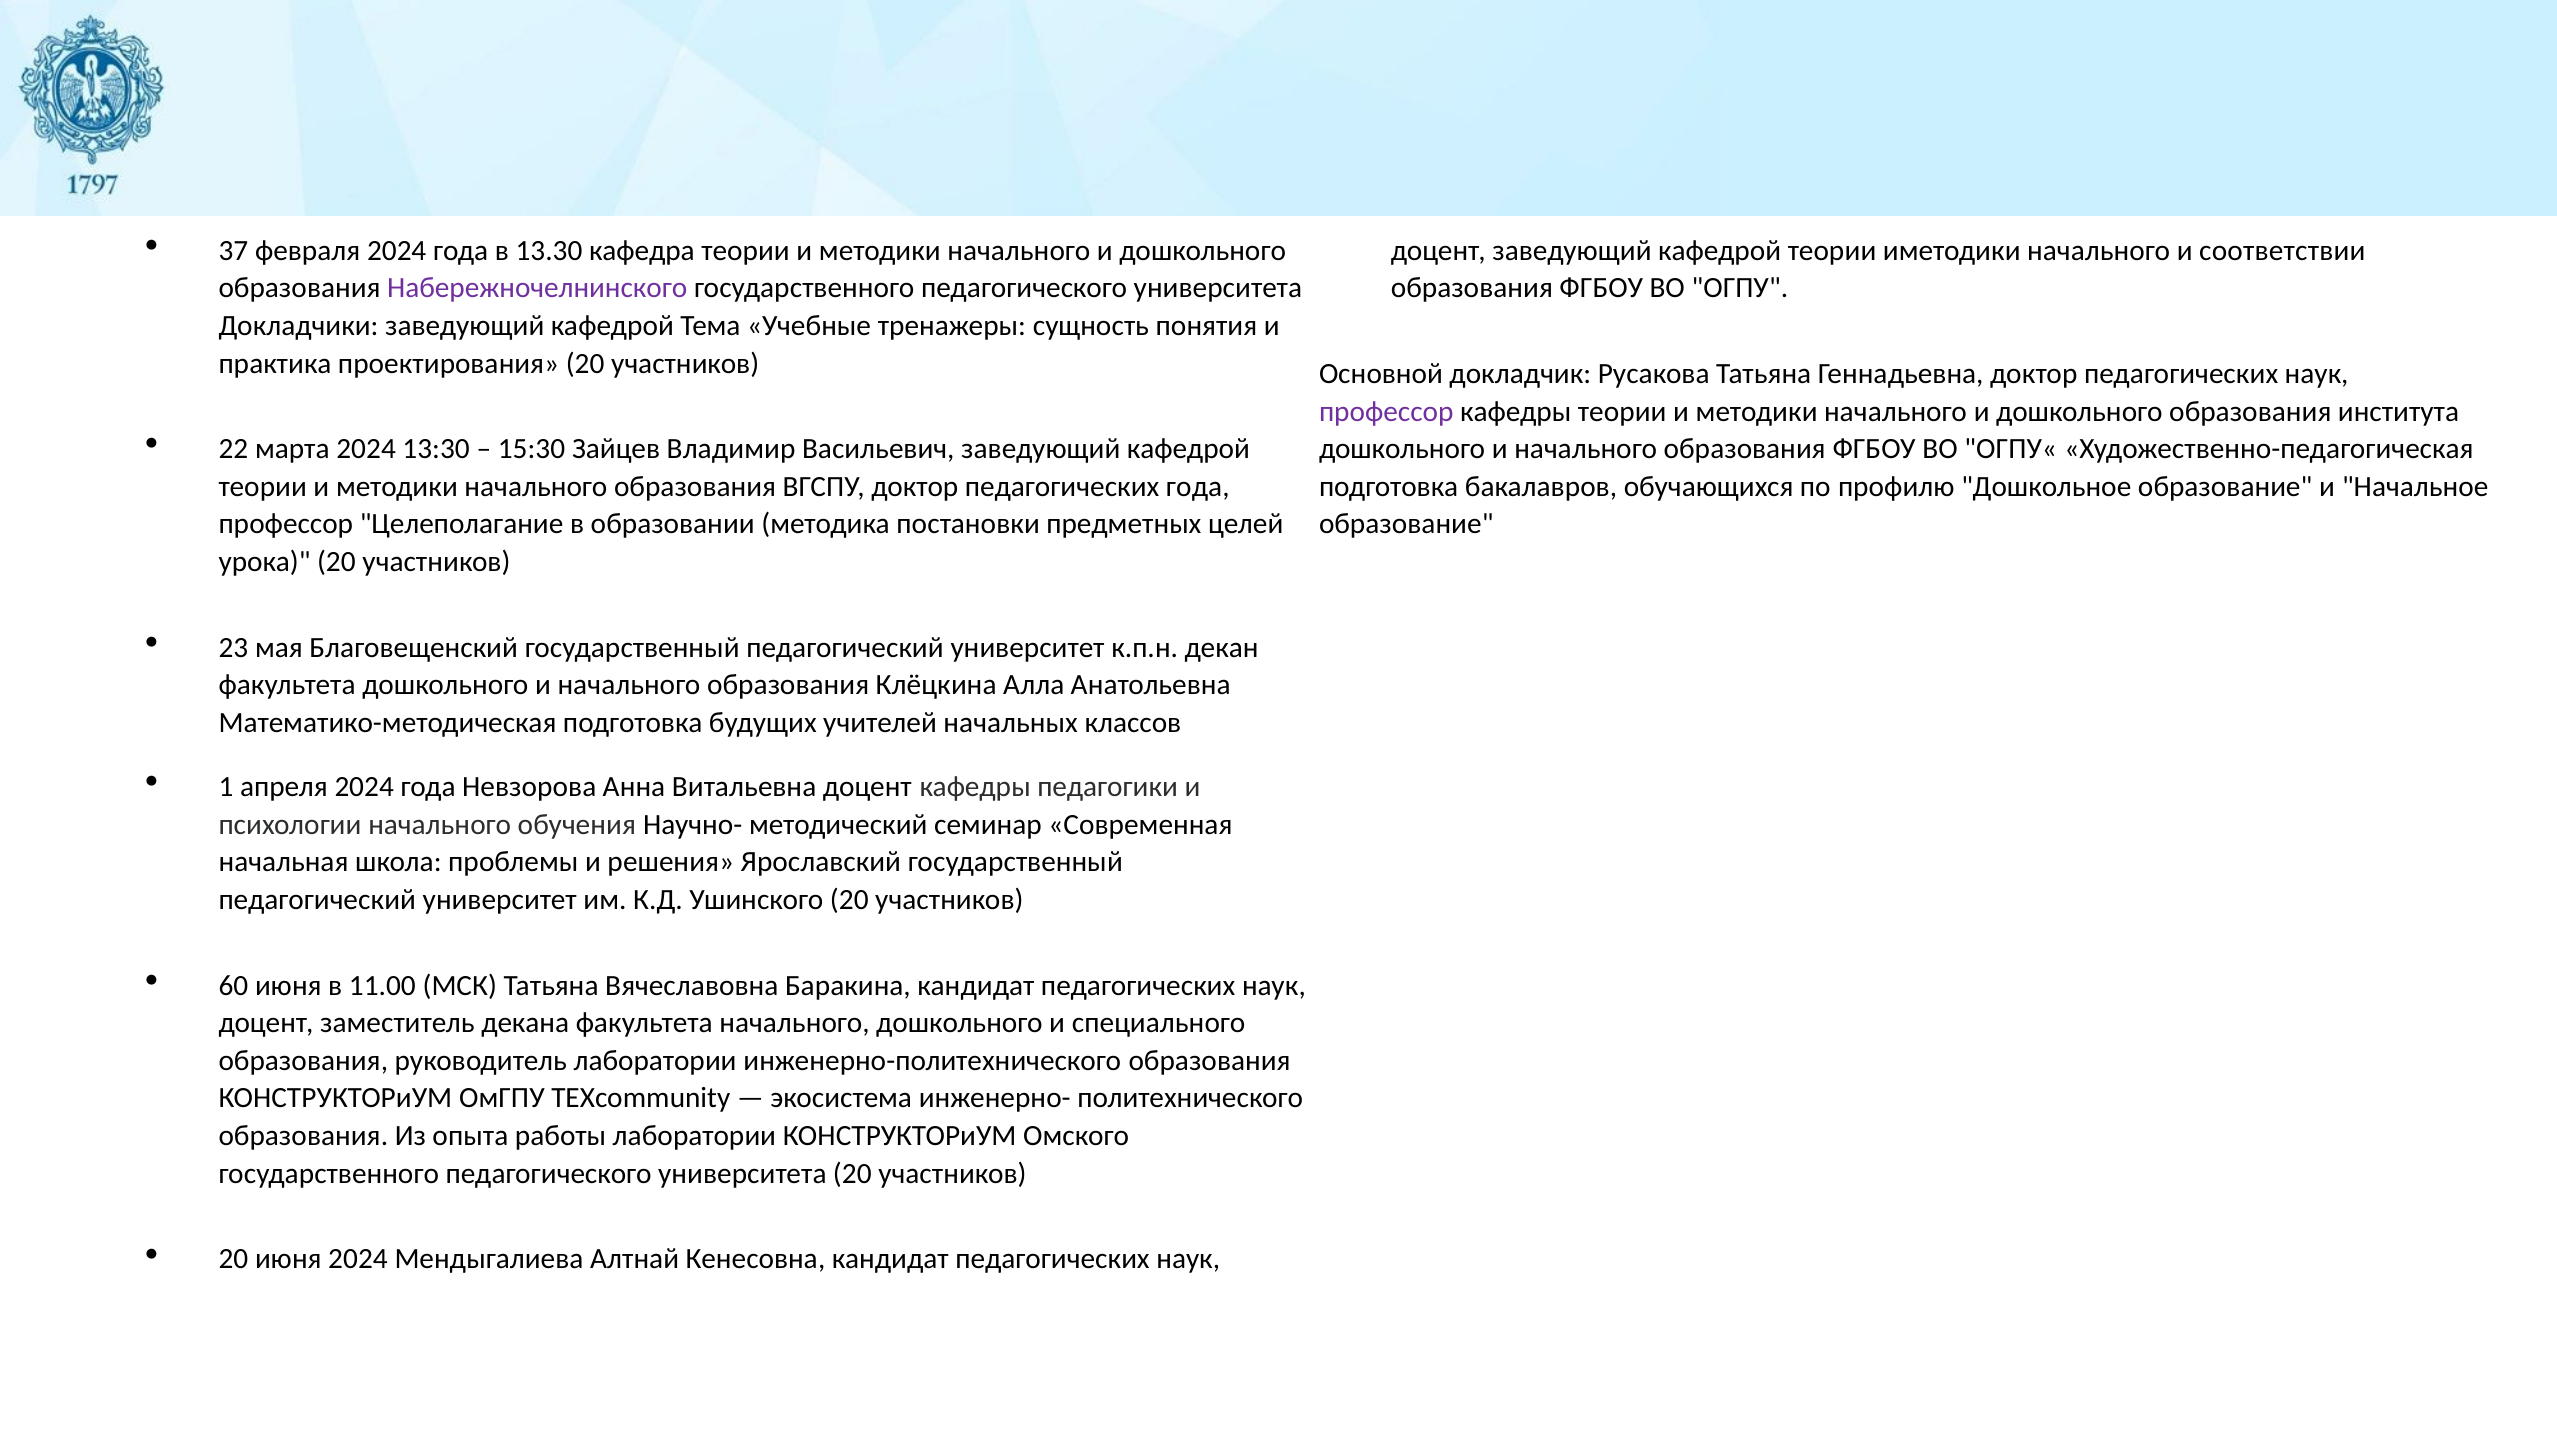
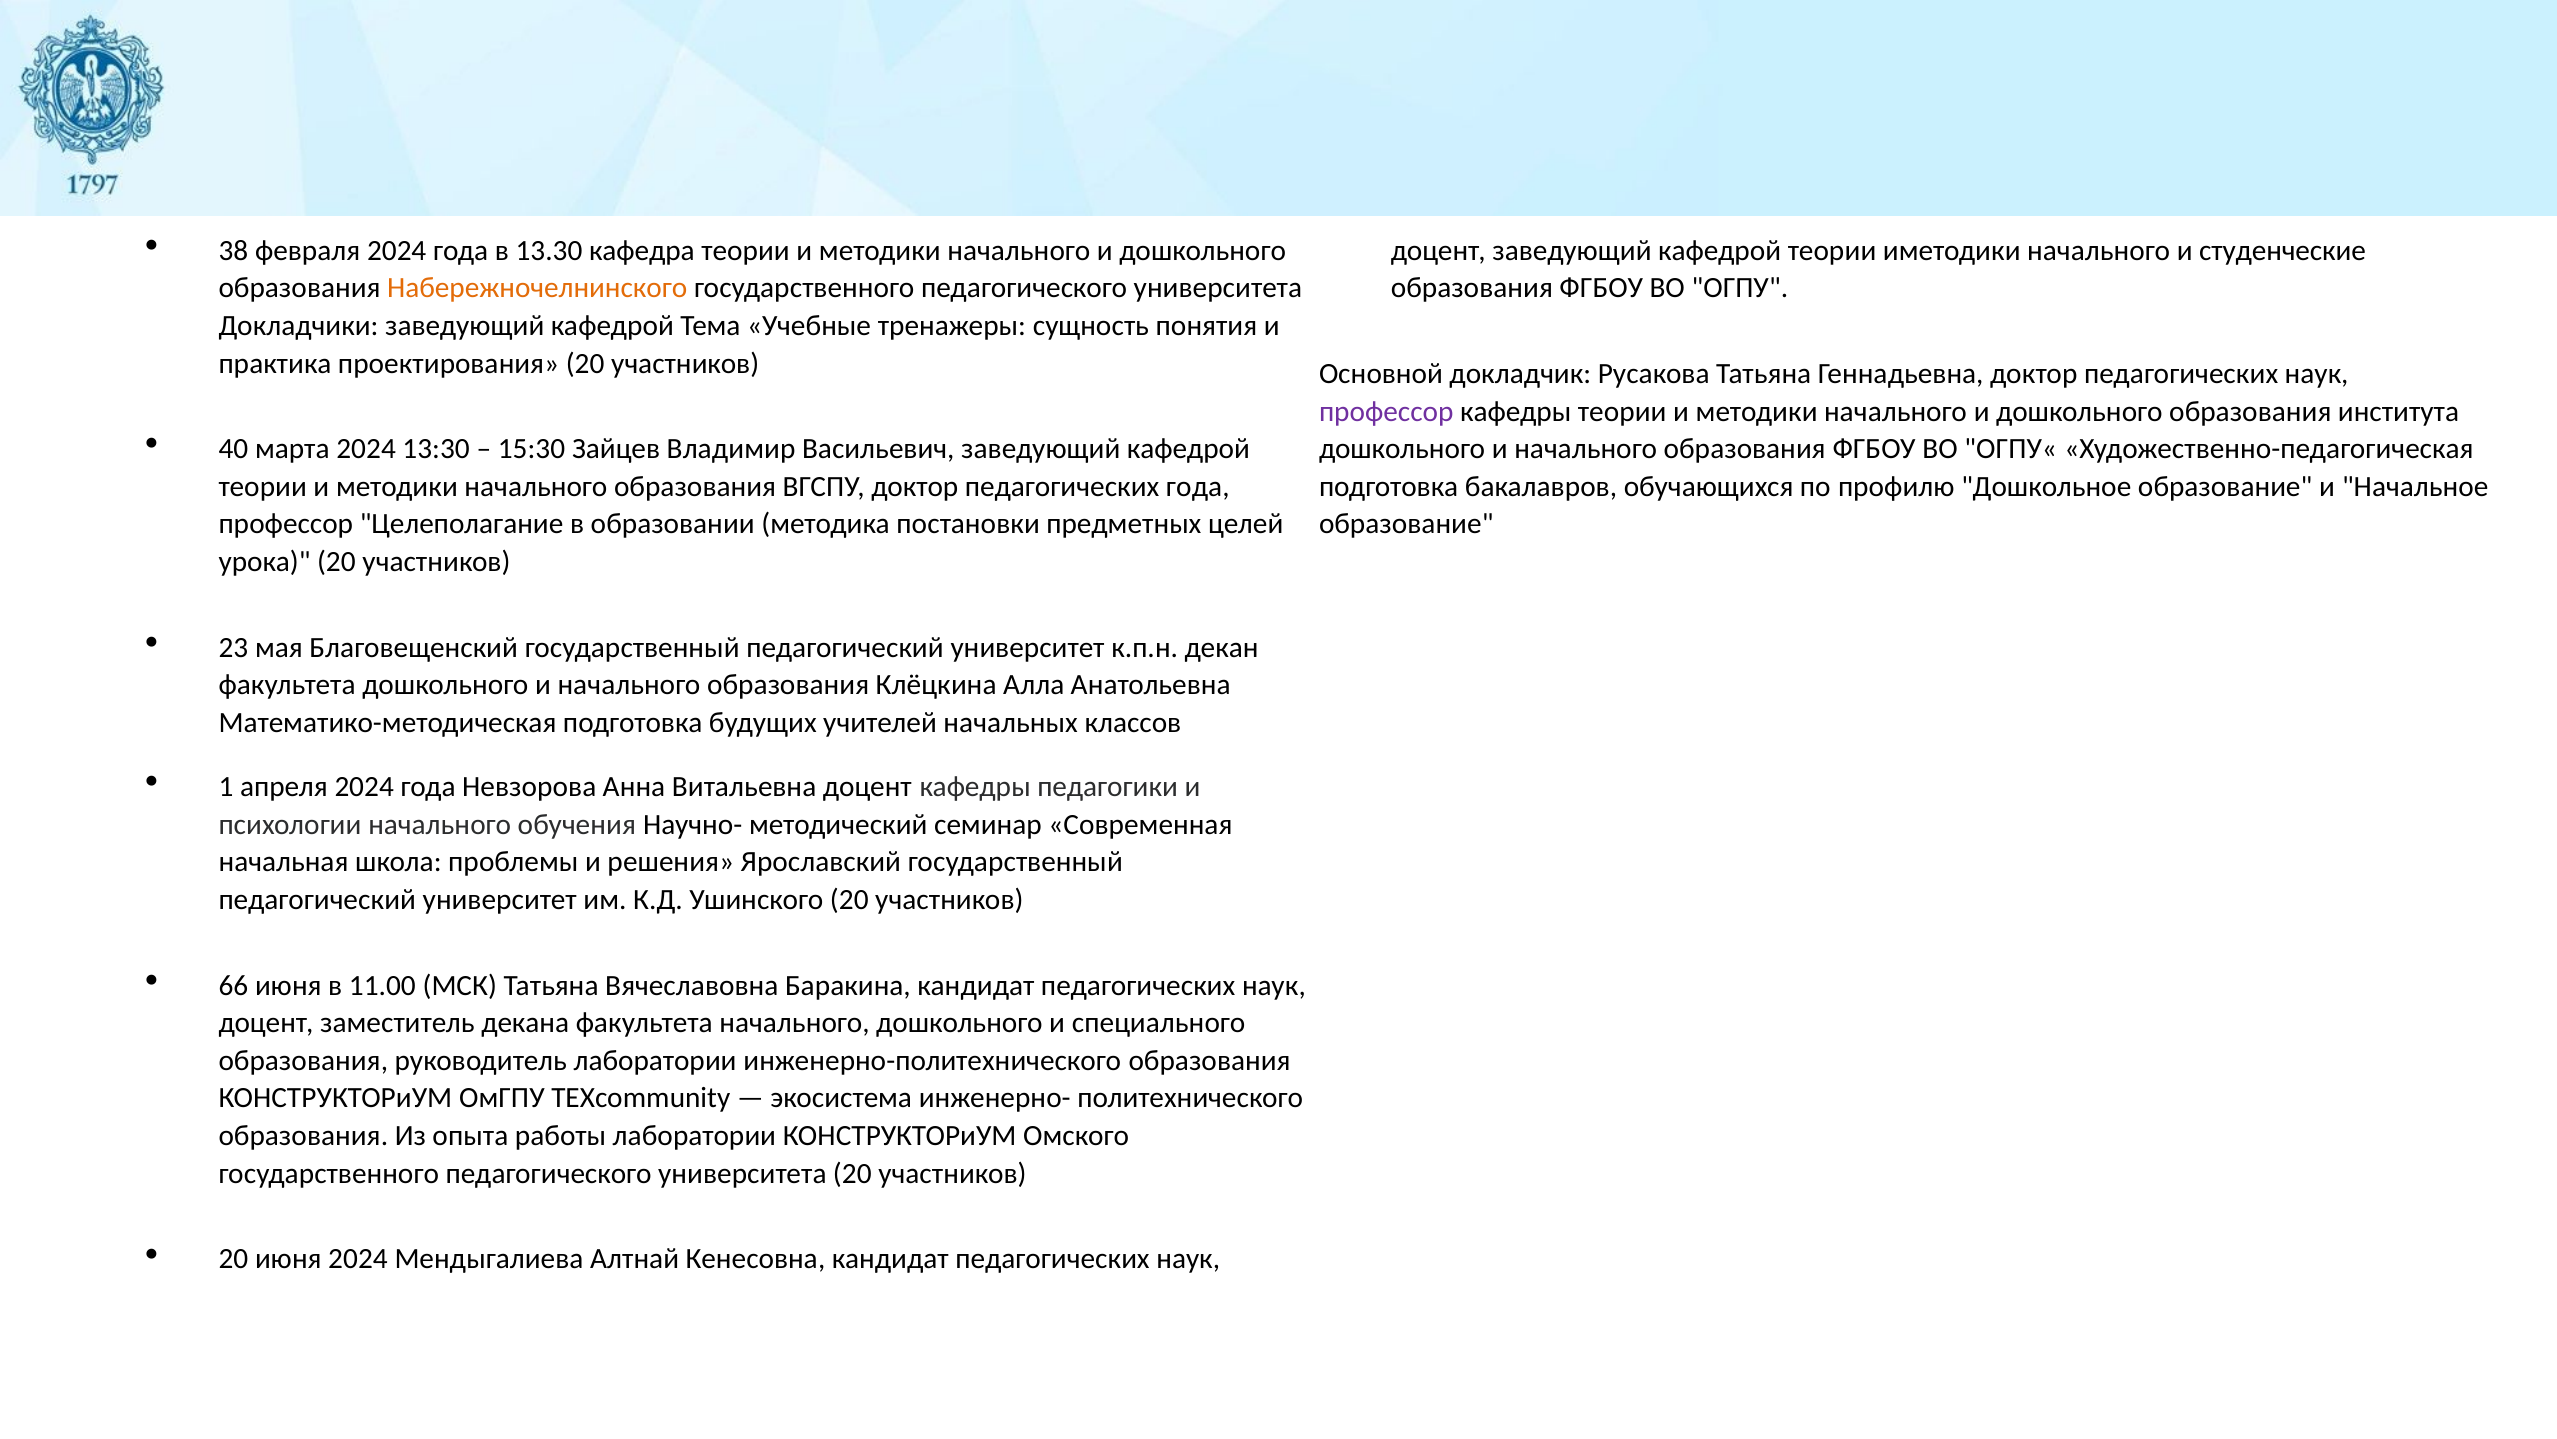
37: 37 -> 38
соответствии: соответствии -> студенческие
Набережночелнинского colour: purple -> orange
22: 22 -> 40
60: 60 -> 66
